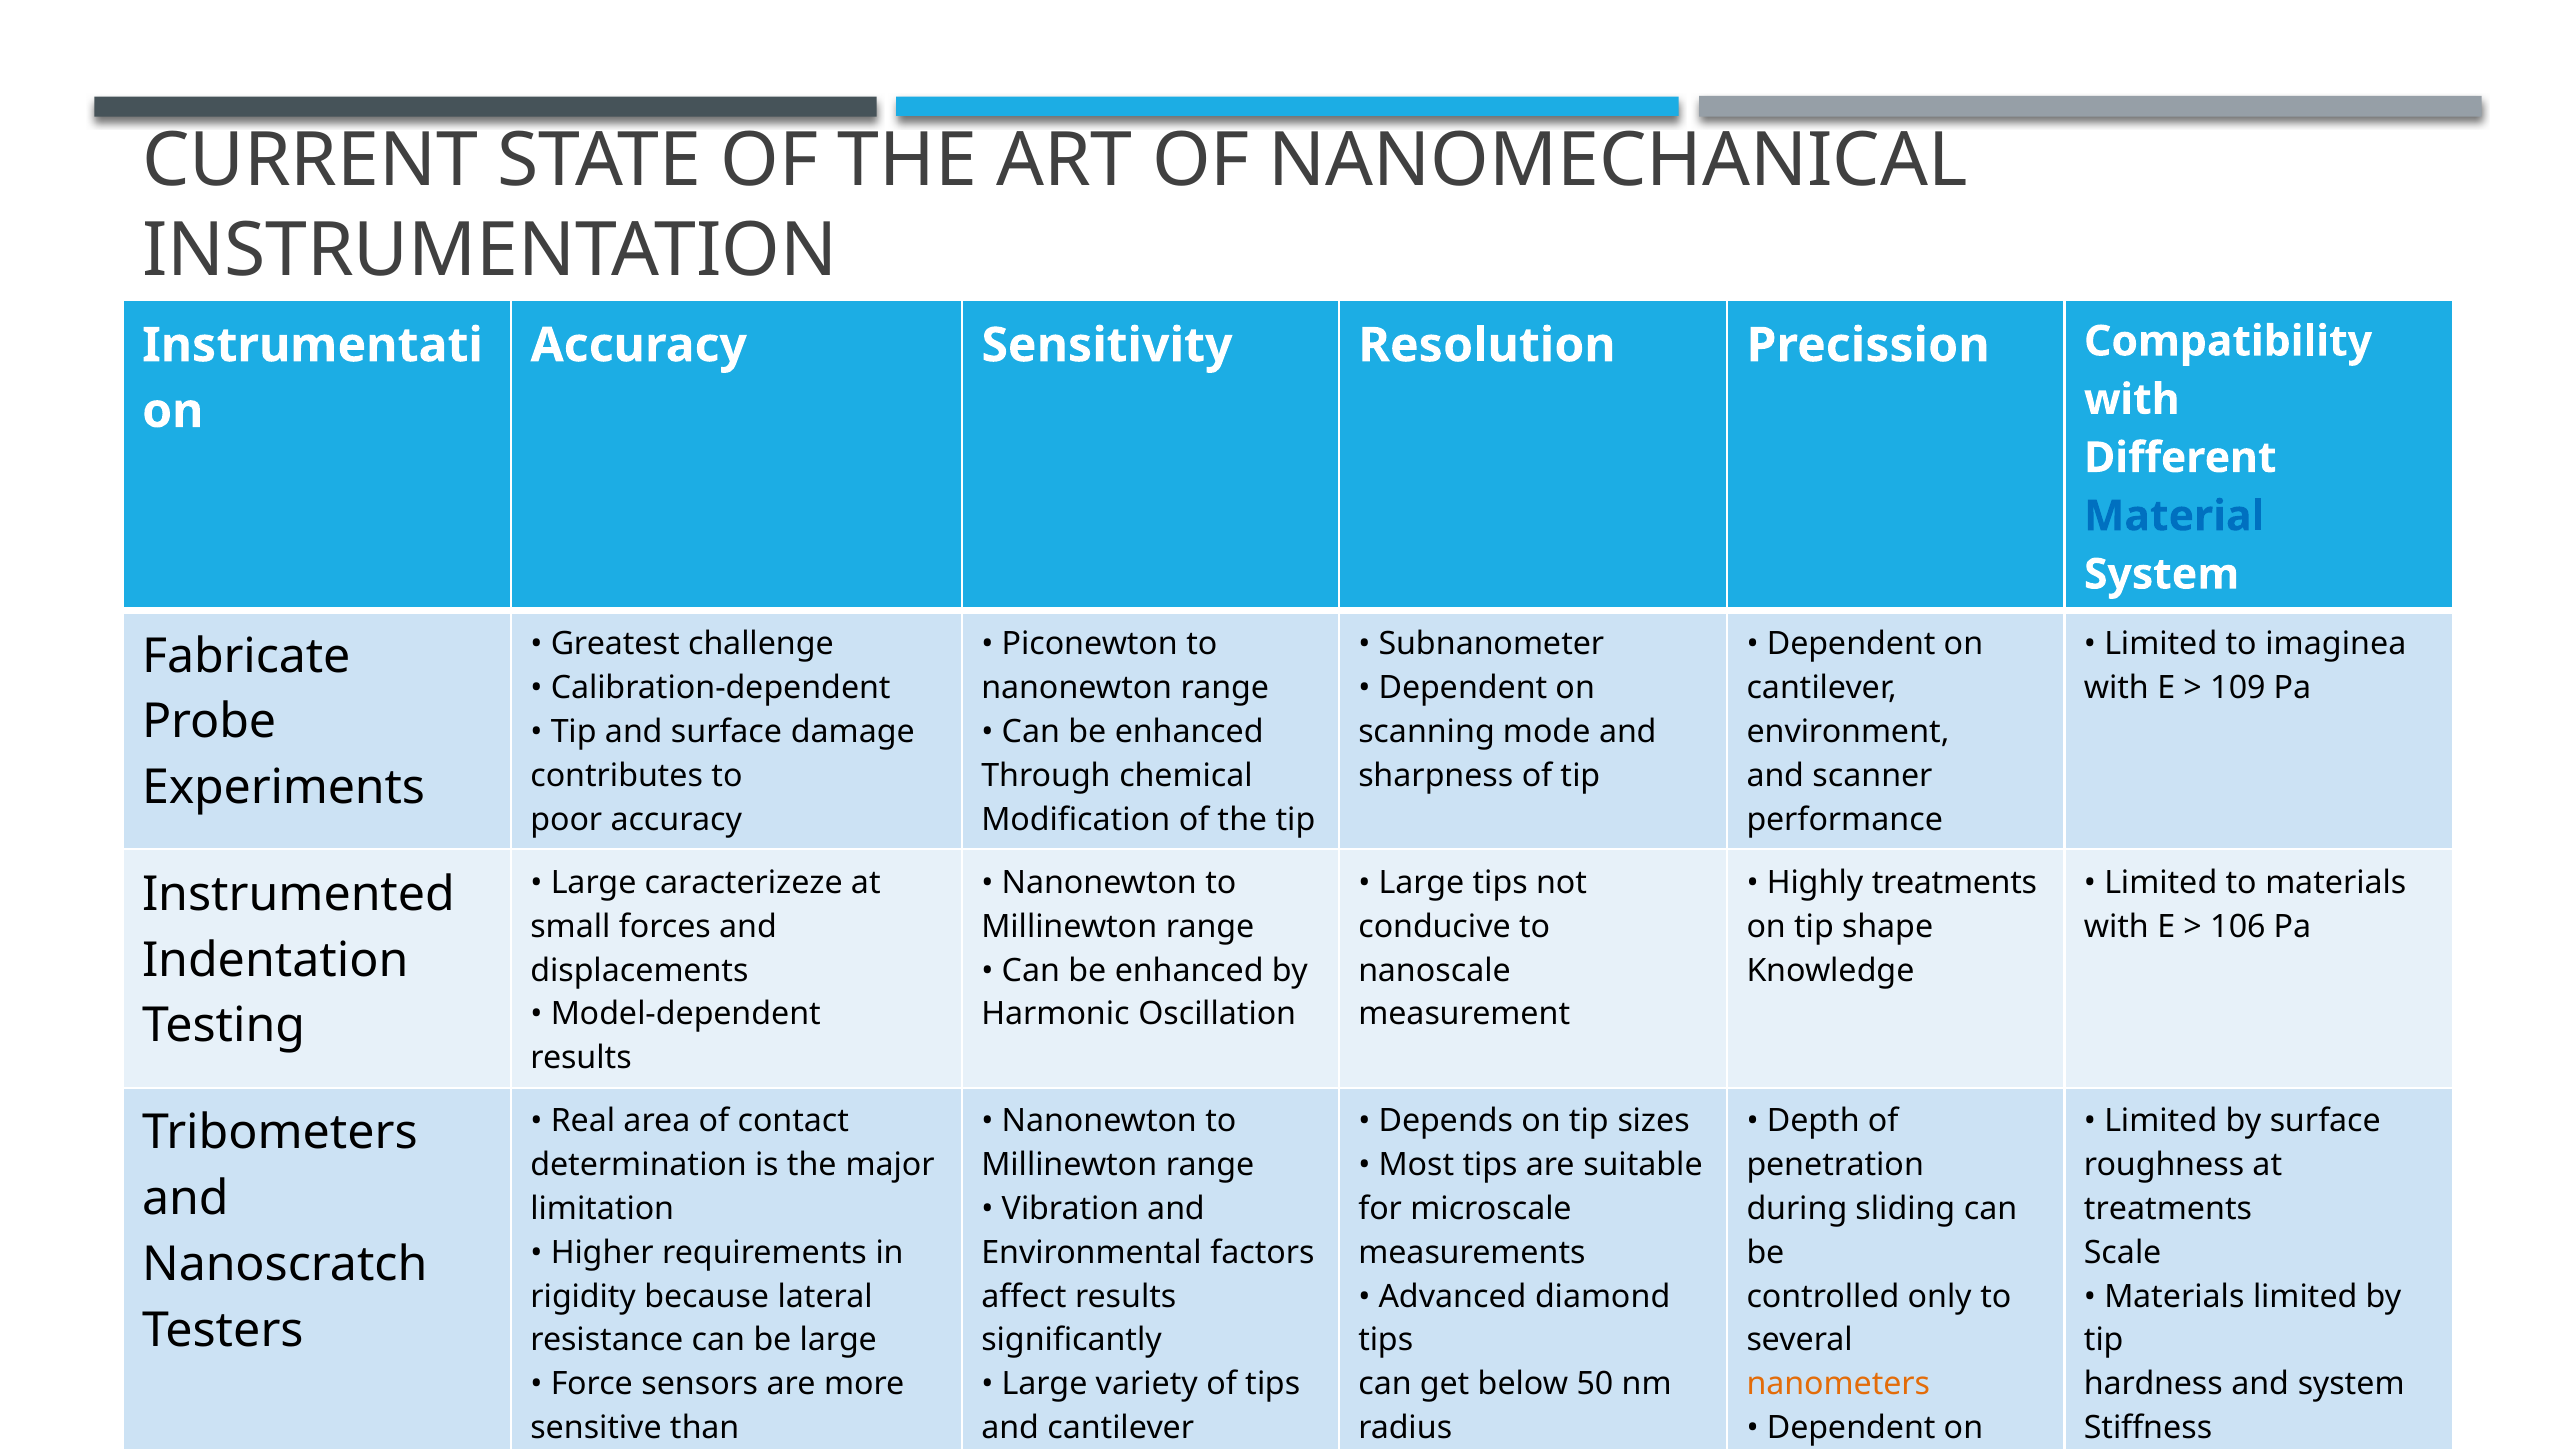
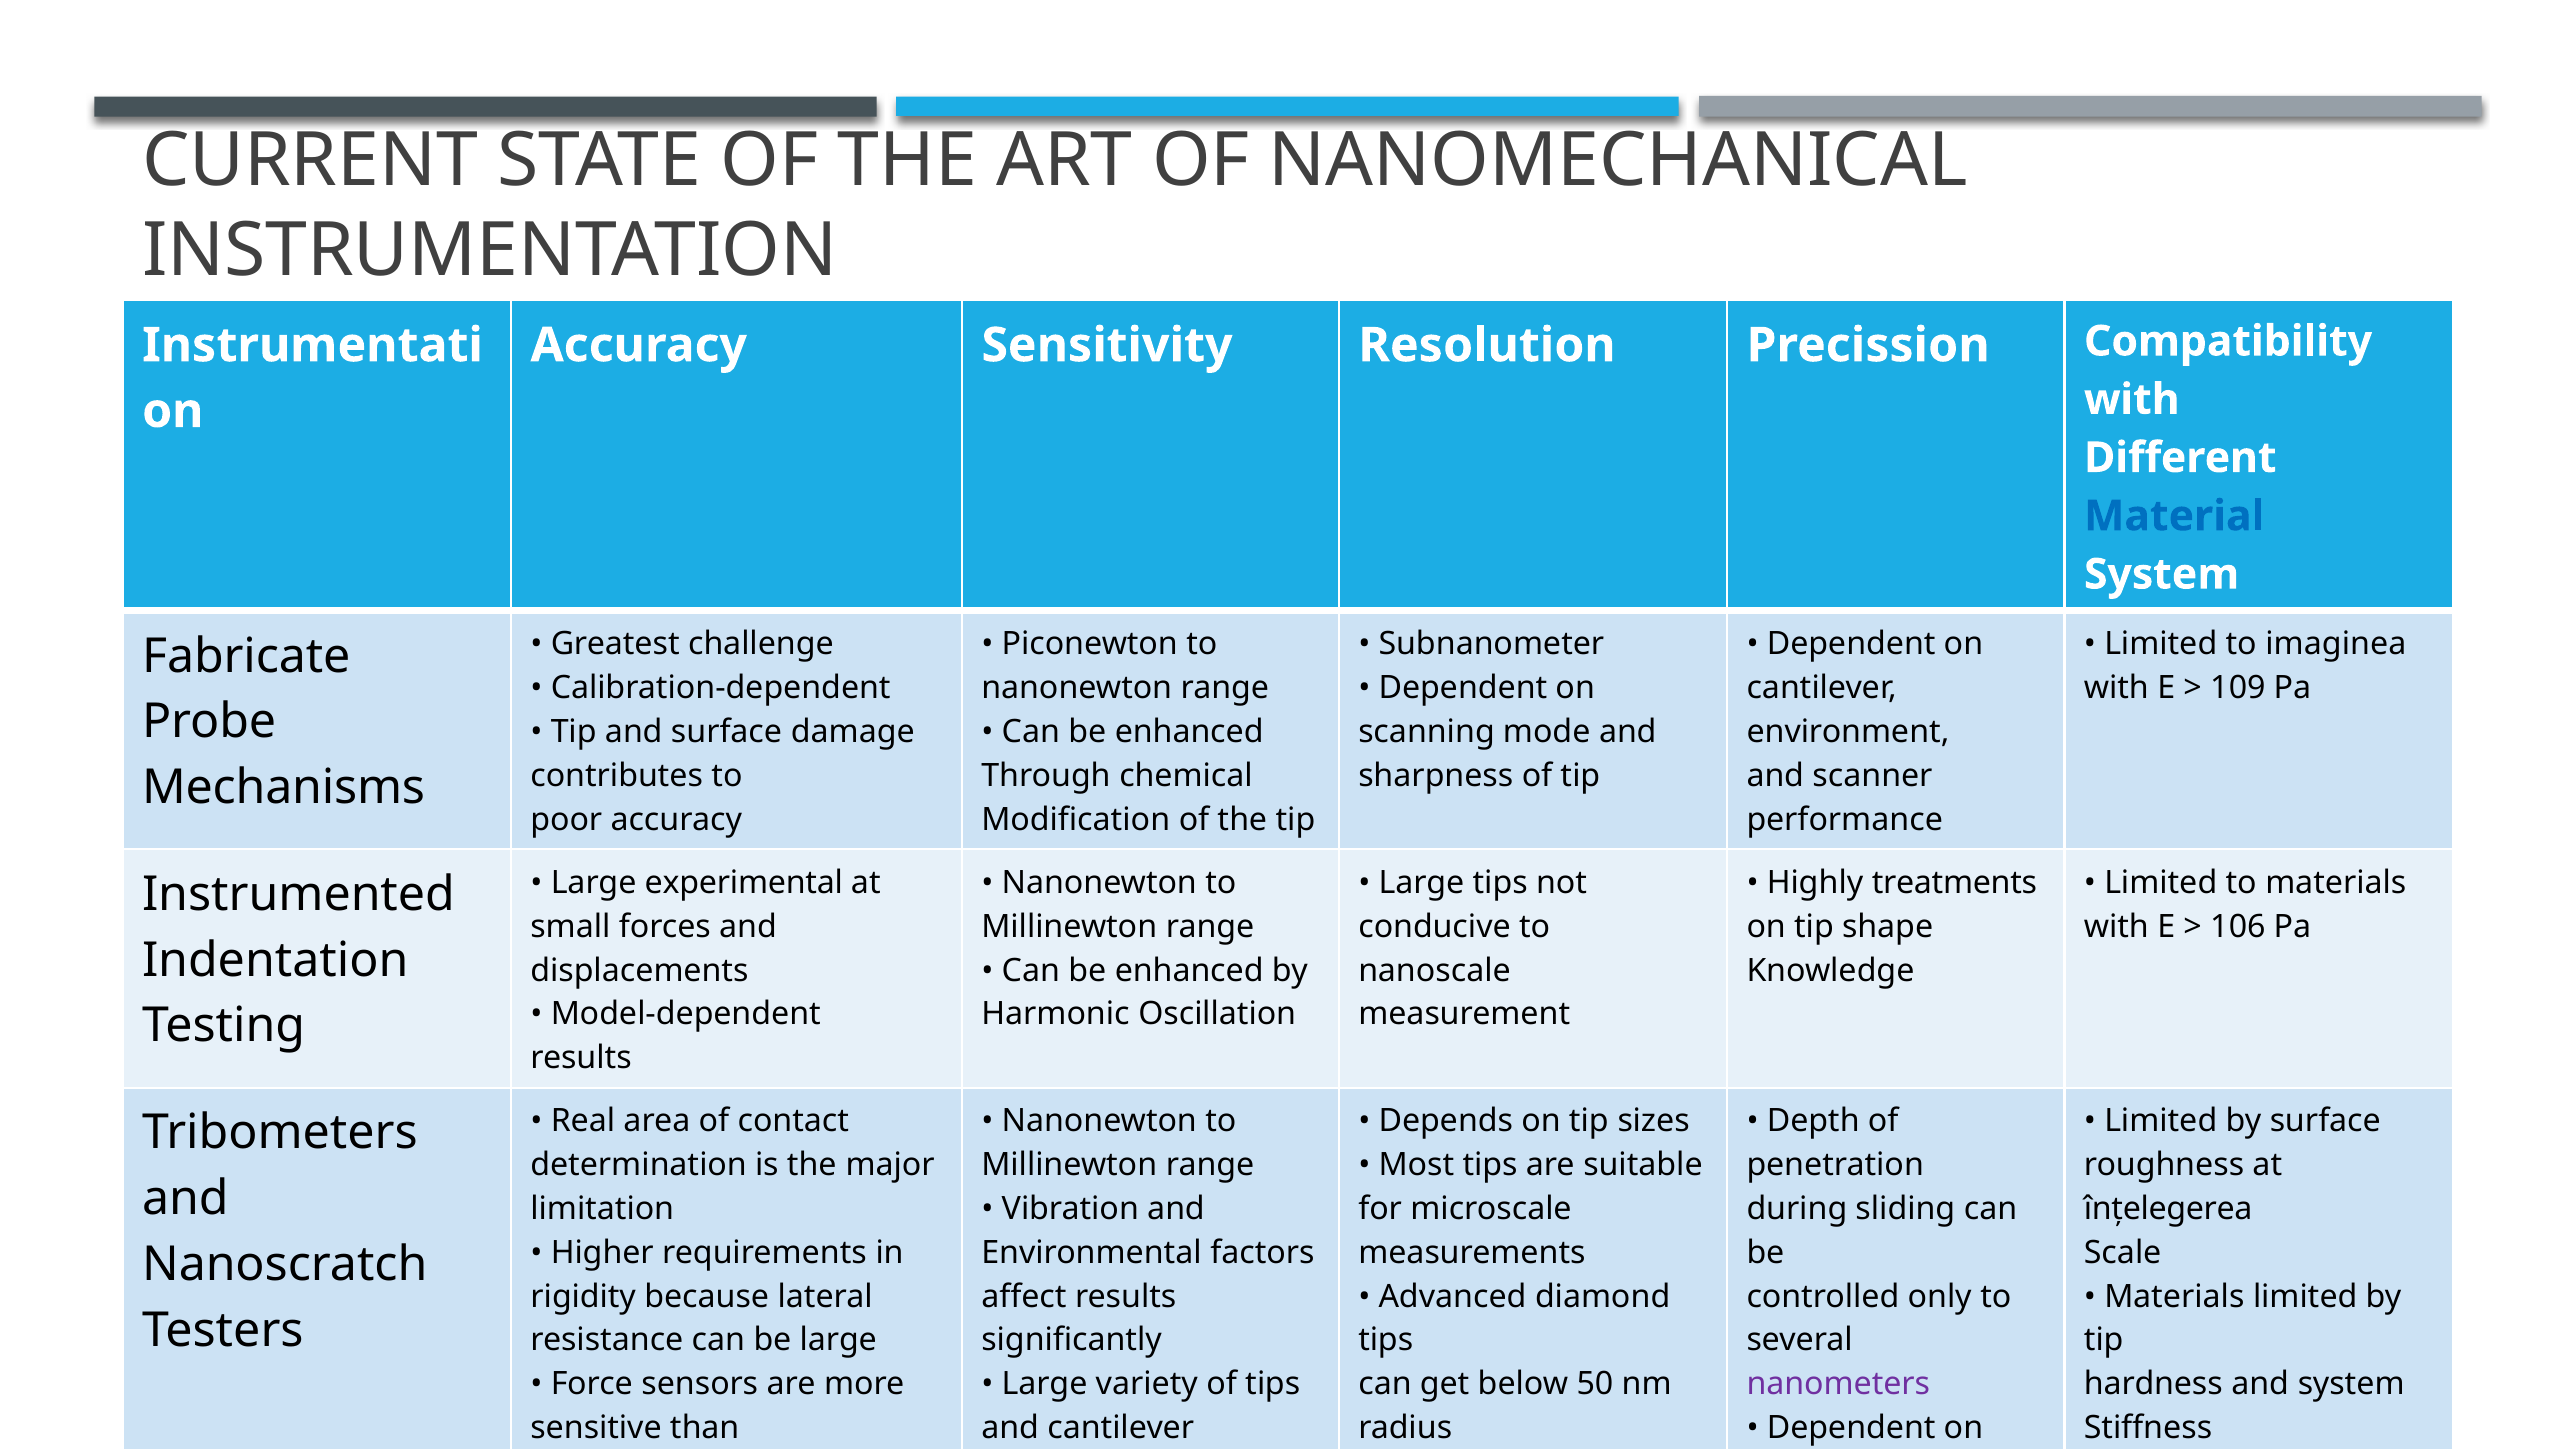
Experiments: Experiments -> Mechanisms
caracterizeze: caracterizeze -> experimental
treatments at (2168, 1209): treatments -> înțelegerea
nanometers colour: orange -> purple
